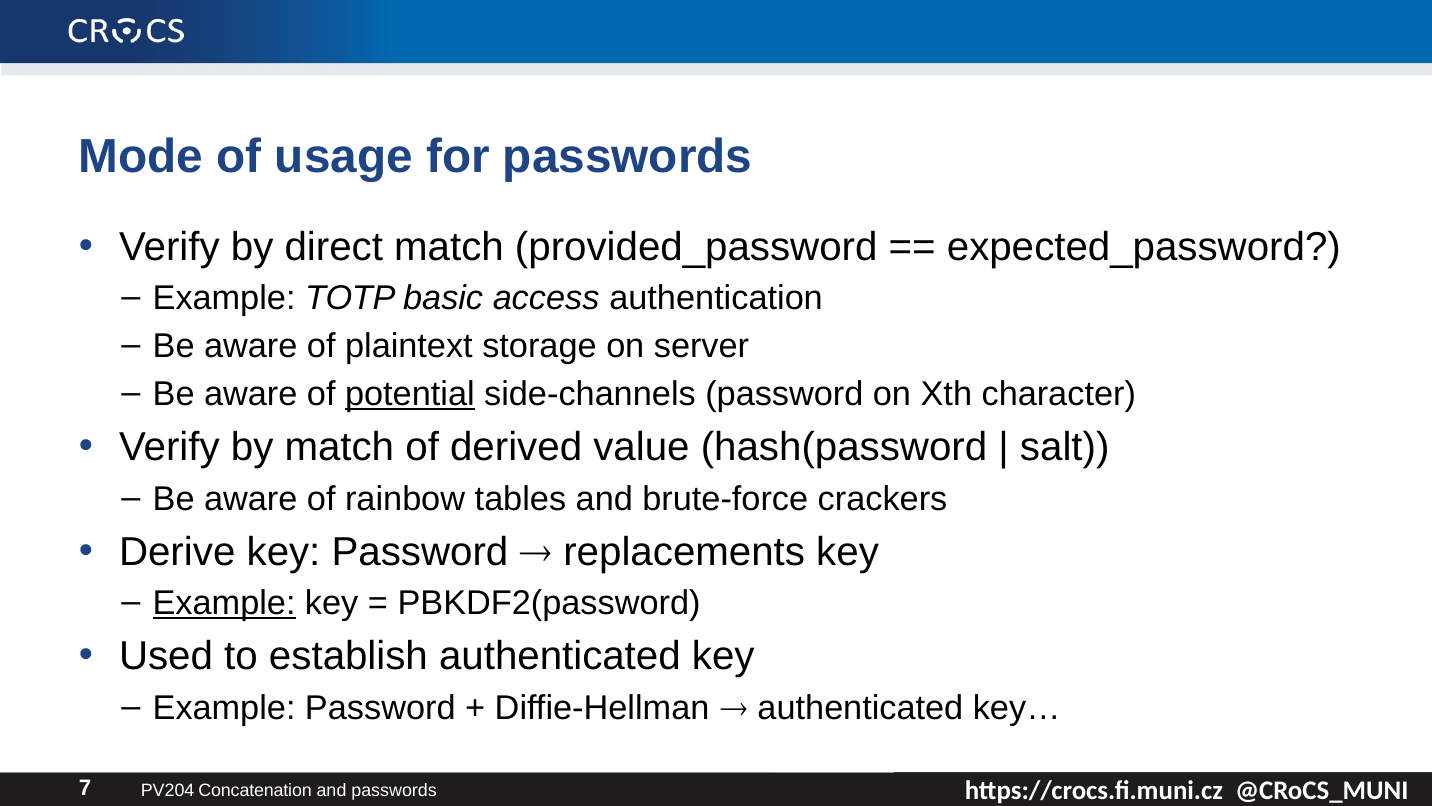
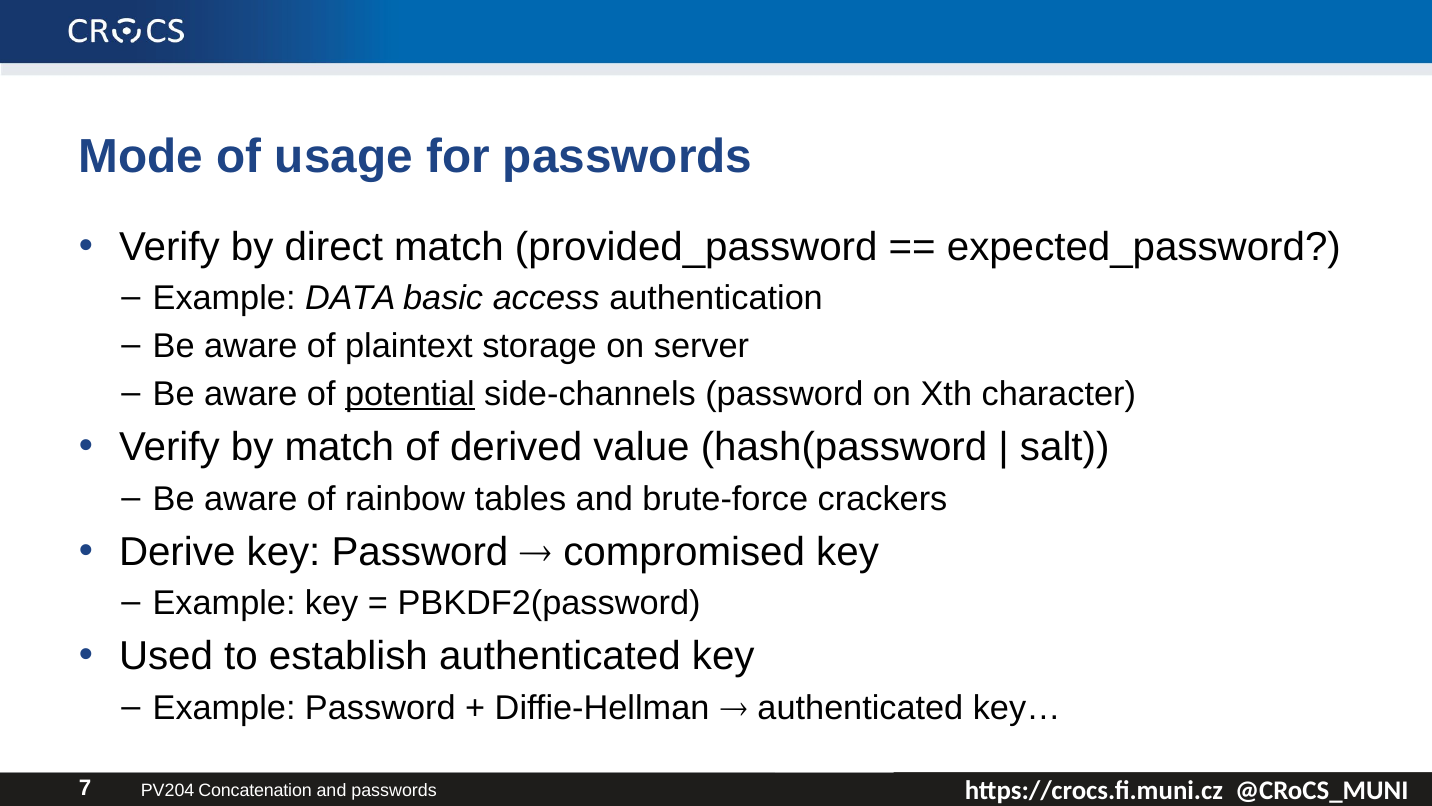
TOTP: TOTP -> DATA
replacements: replacements -> compromised
Example at (224, 603) underline: present -> none
